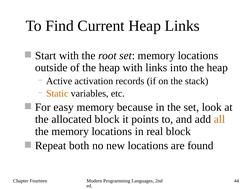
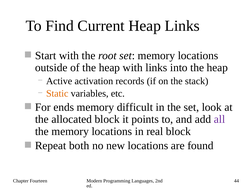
easy: easy -> ends
because: because -> difficult
all colour: orange -> purple
